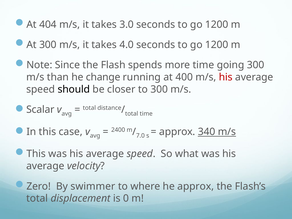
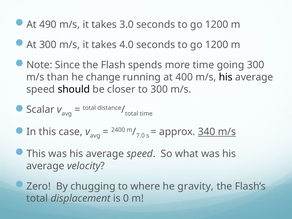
404: 404 -> 490
his at (226, 77) colour: red -> black
swimmer: swimmer -> chugging
he approx: approx -> gravity
